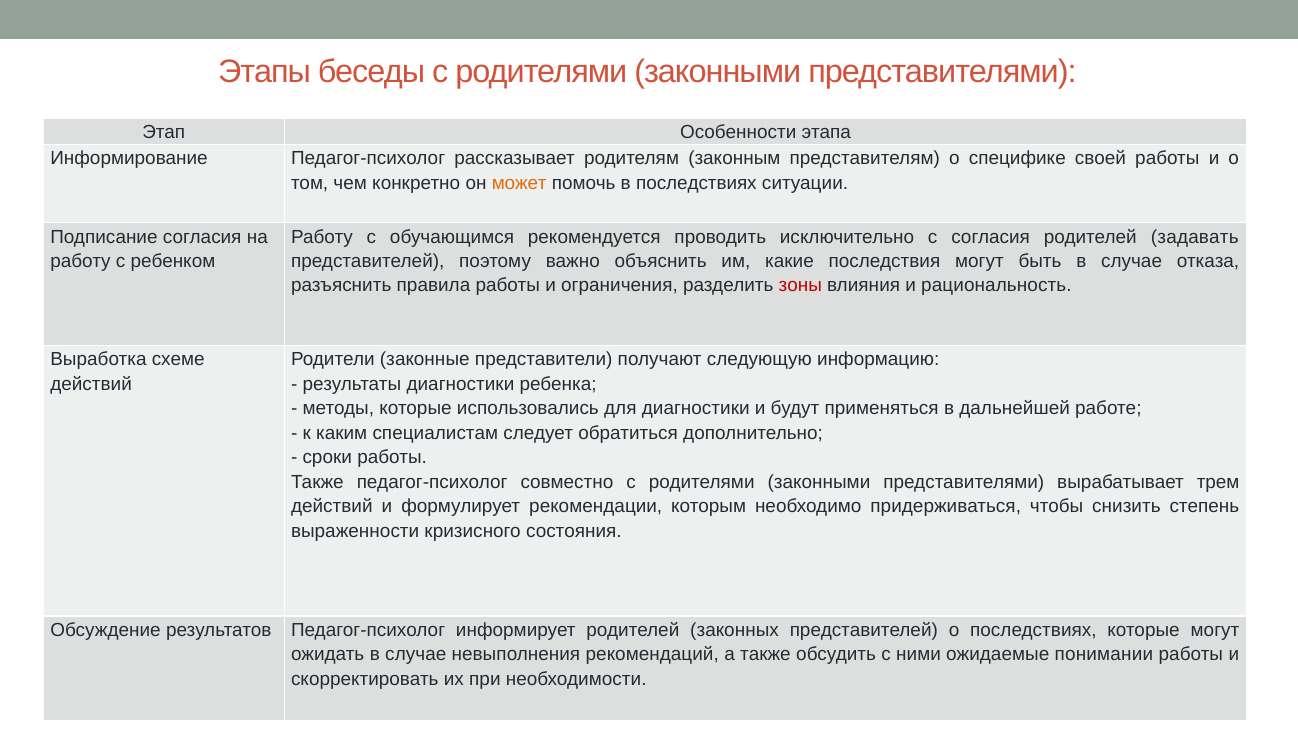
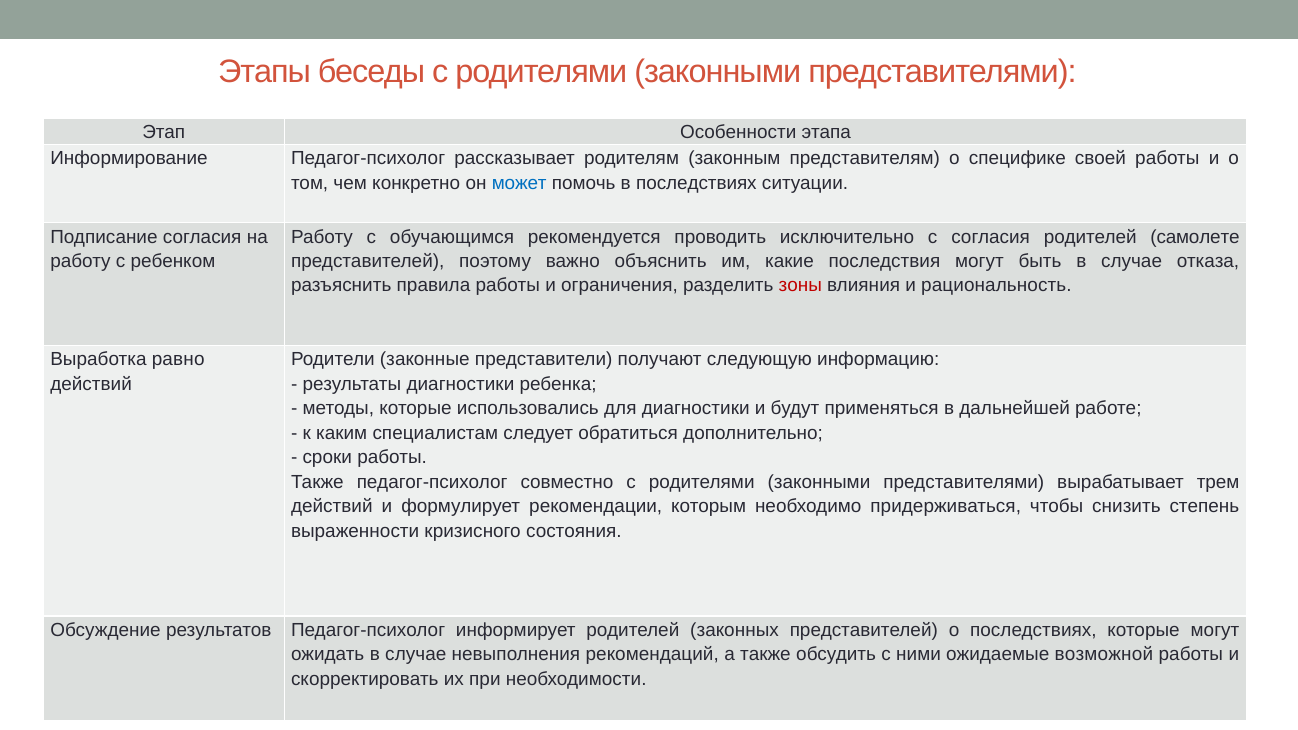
может colour: orange -> blue
задавать: задавать -> самолете
схеме: схеме -> равно
понимании: понимании -> возможной
